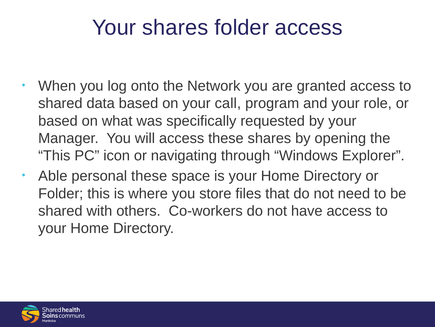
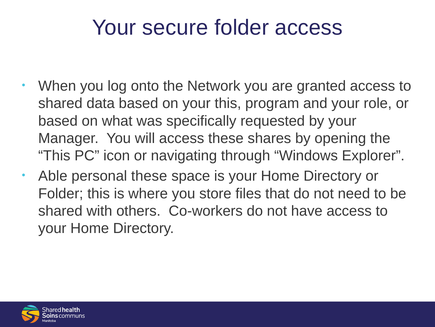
Your shares: shares -> secure
your call: call -> this
